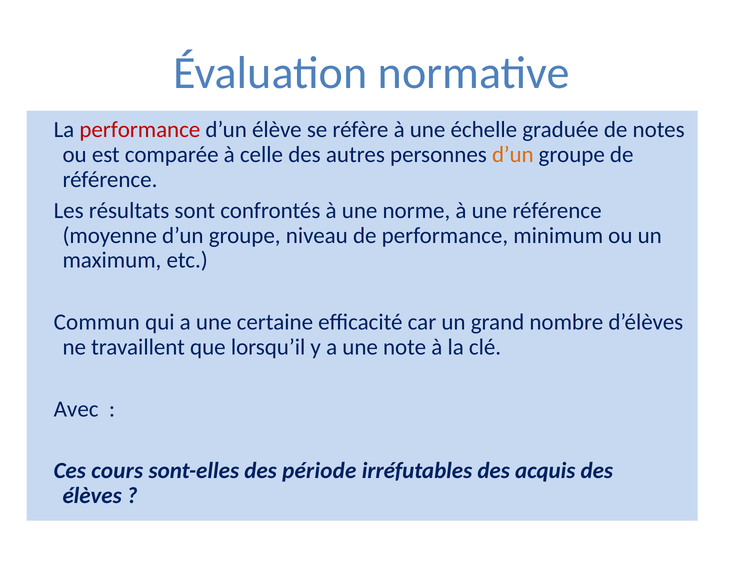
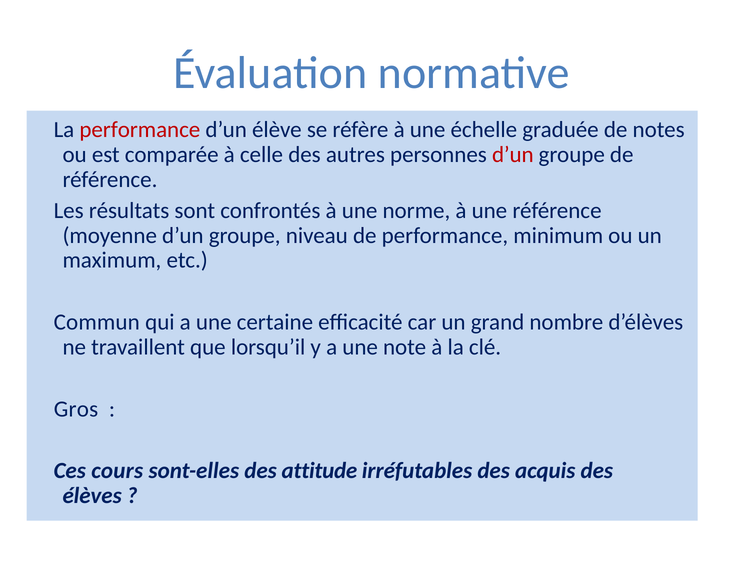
d’un at (513, 155) colour: orange -> red
Avec: Avec -> Gros
période: période -> attitude
